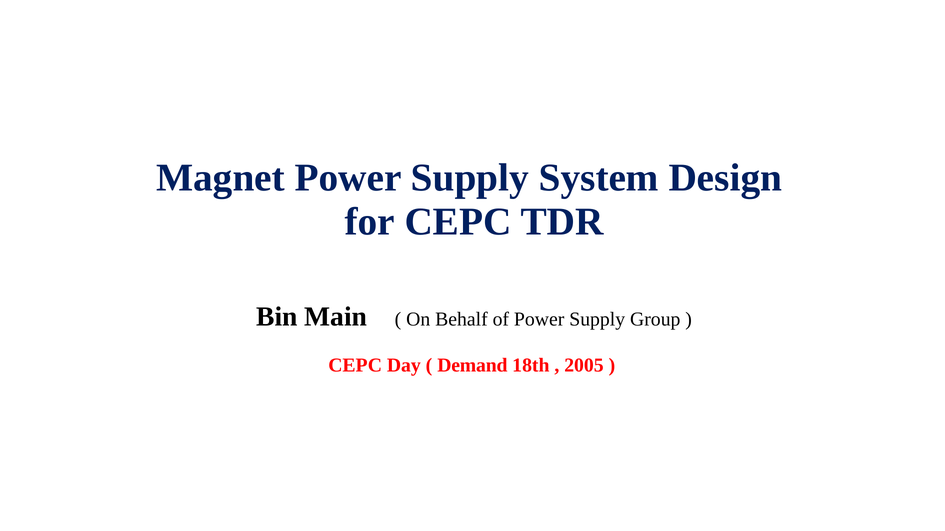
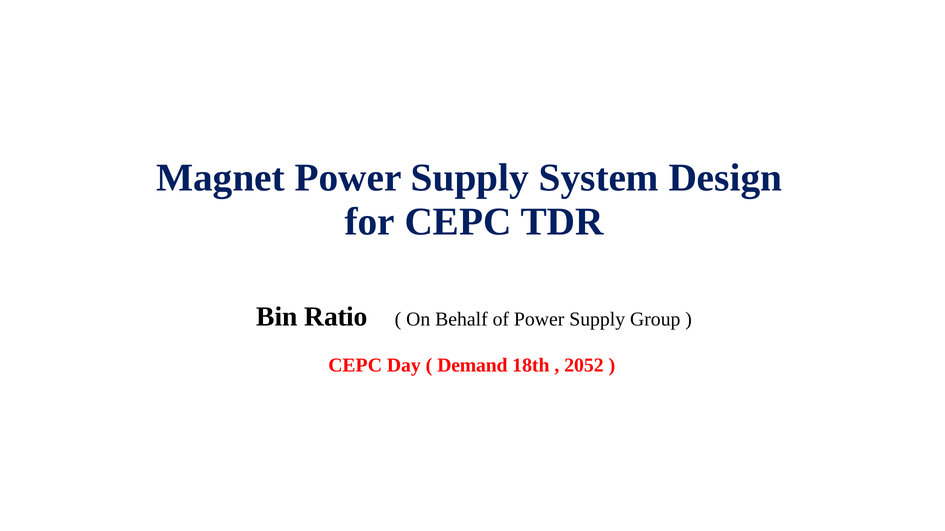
Main: Main -> Ratio
2005: 2005 -> 2052
